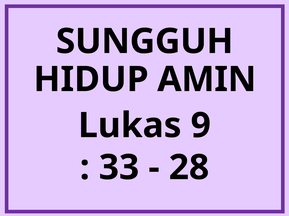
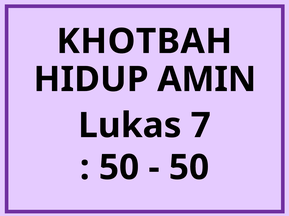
SUNGGUH: SUNGGUH -> KHOTBAH
9: 9 -> 7
33 at (119, 168): 33 -> 50
28 at (189, 168): 28 -> 50
